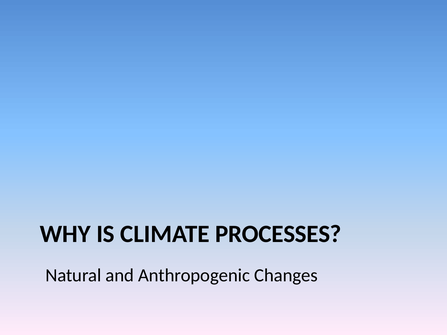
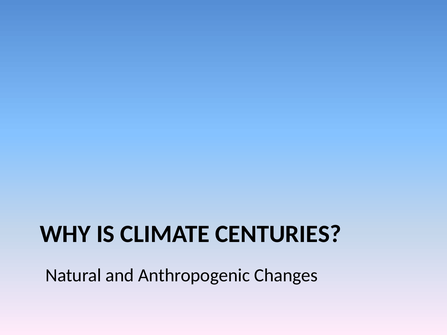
PROCESSES: PROCESSES -> CENTURIES
